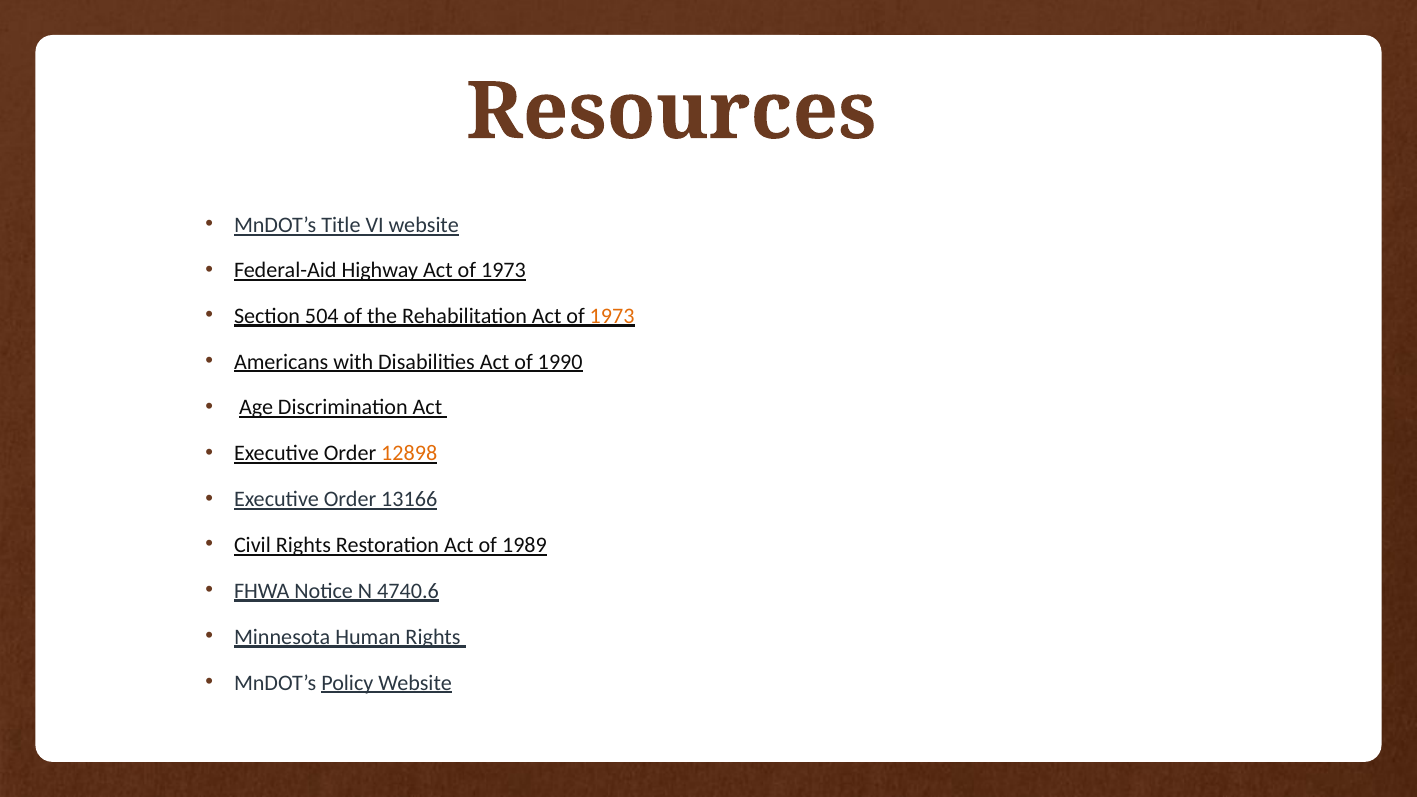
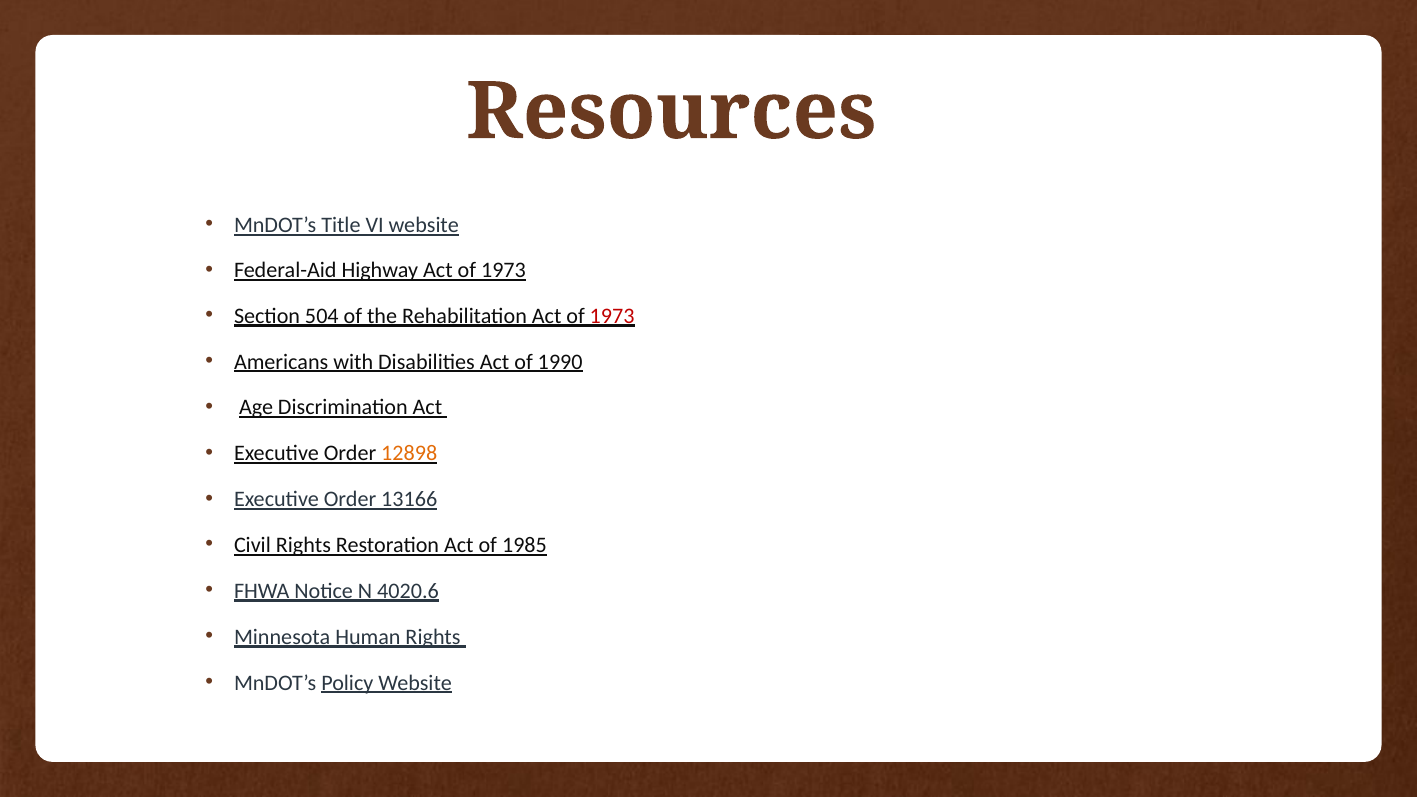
1973 at (612, 316) colour: orange -> red
1989: 1989 -> 1985
4740.6: 4740.6 -> 4020.6
